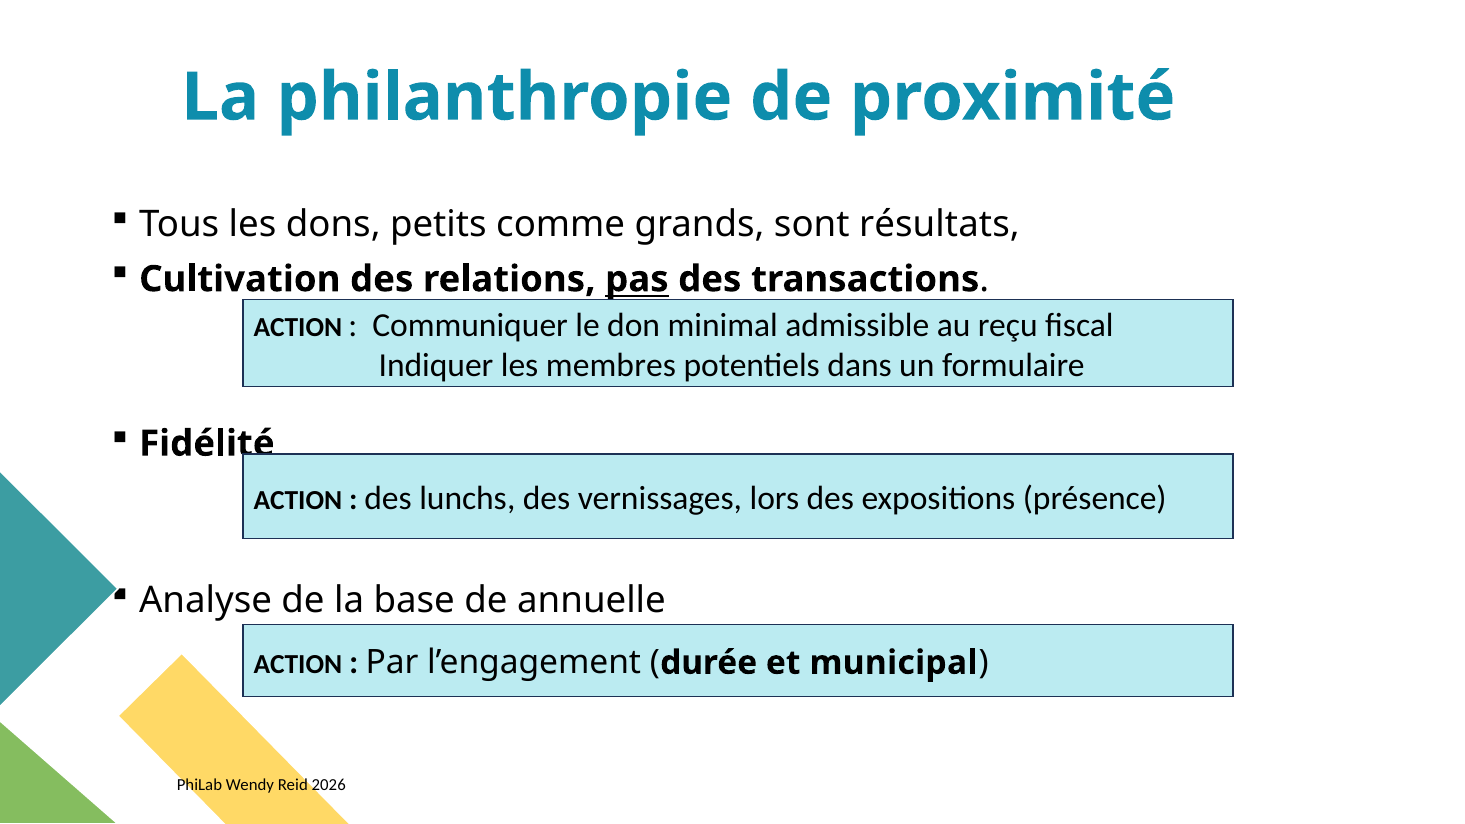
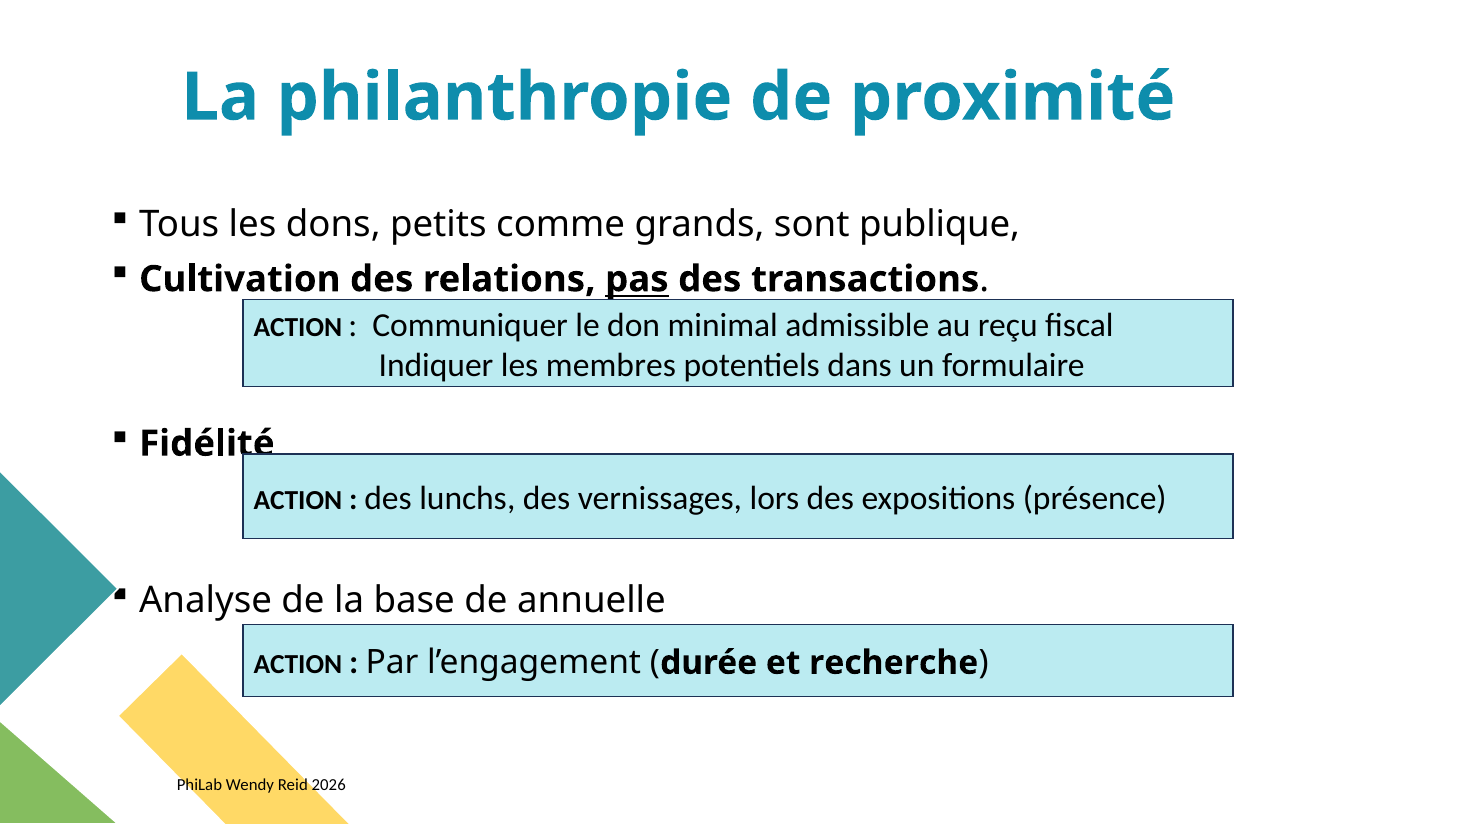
résultats: résultats -> publique
municipal: municipal -> recherche
